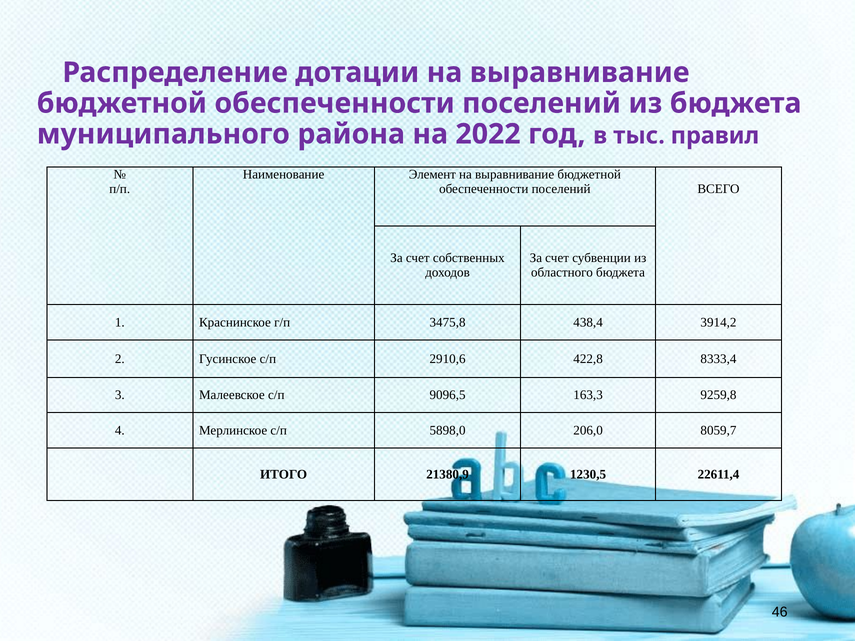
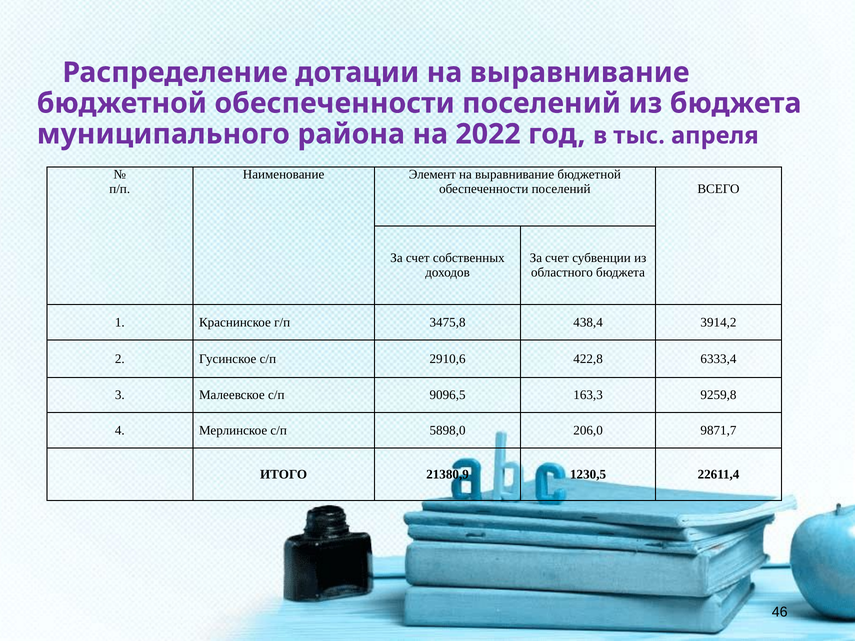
правил: правил -> апреля
8333,4: 8333,4 -> 6333,4
8059,7: 8059,7 -> 9871,7
